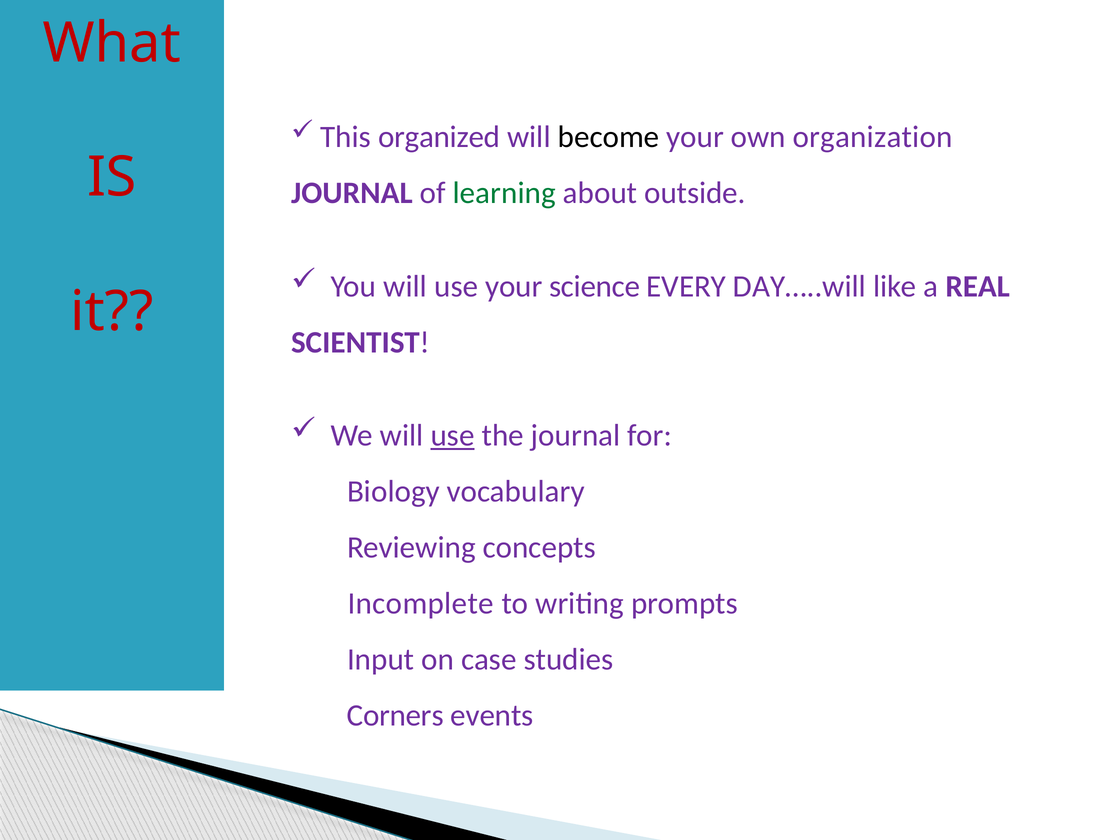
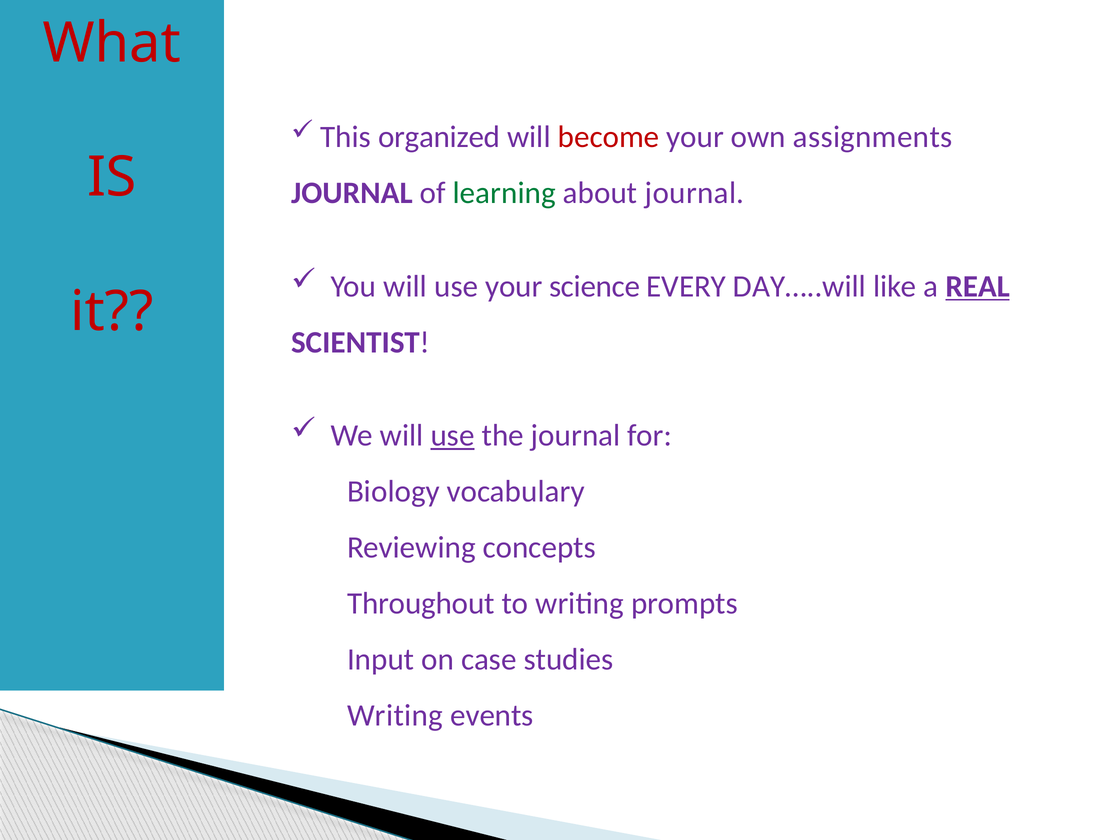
become colour: black -> red
organization: organization -> assignments
about outside: outside -> journal
REAL underline: none -> present
Incomplete: Incomplete -> Throughout
Corners at (395, 716): Corners -> Writing
